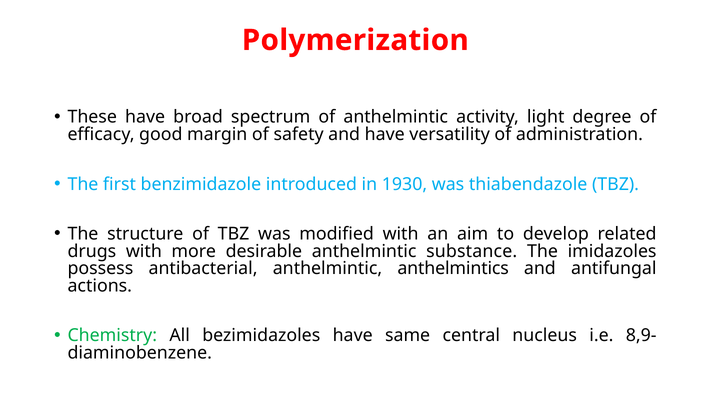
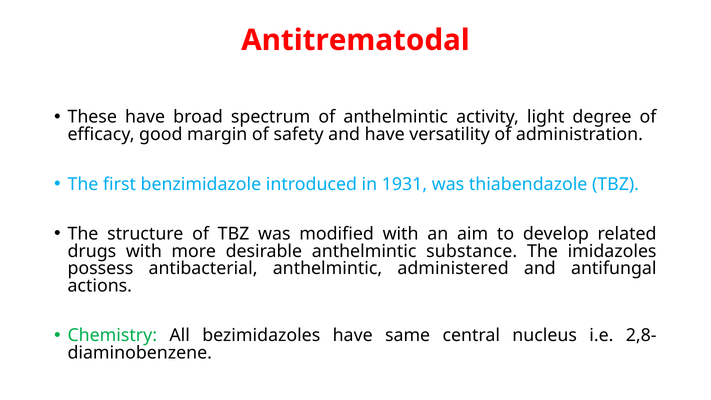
Polymerization: Polymerization -> Antitrematodal
1930: 1930 -> 1931
anthelmintics: anthelmintics -> administered
8,9-: 8,9- -> 2,8-
